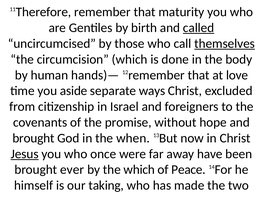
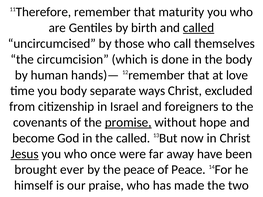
themselves underline: present -> none
you aside: aside -> body
promise underline: none -> present
brought at (33, 138): brought -> become
the when: when -> called
the which: which -> peace
taking: taking -> praise
